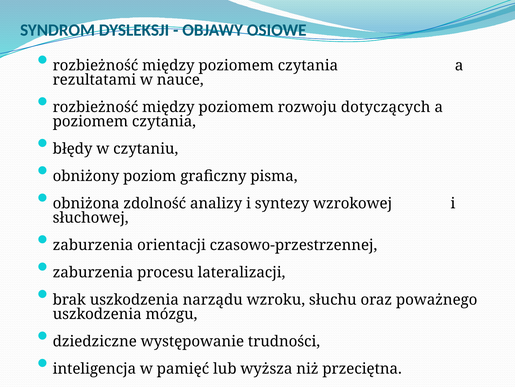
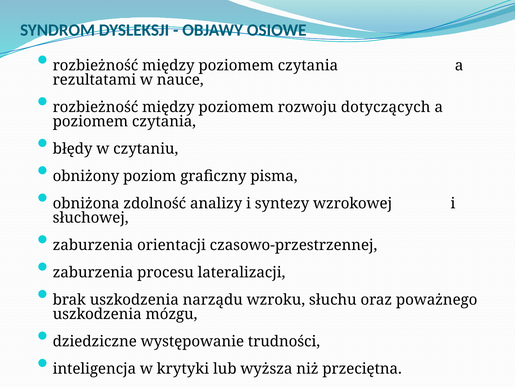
pamięć: pamięć -> krytyki
